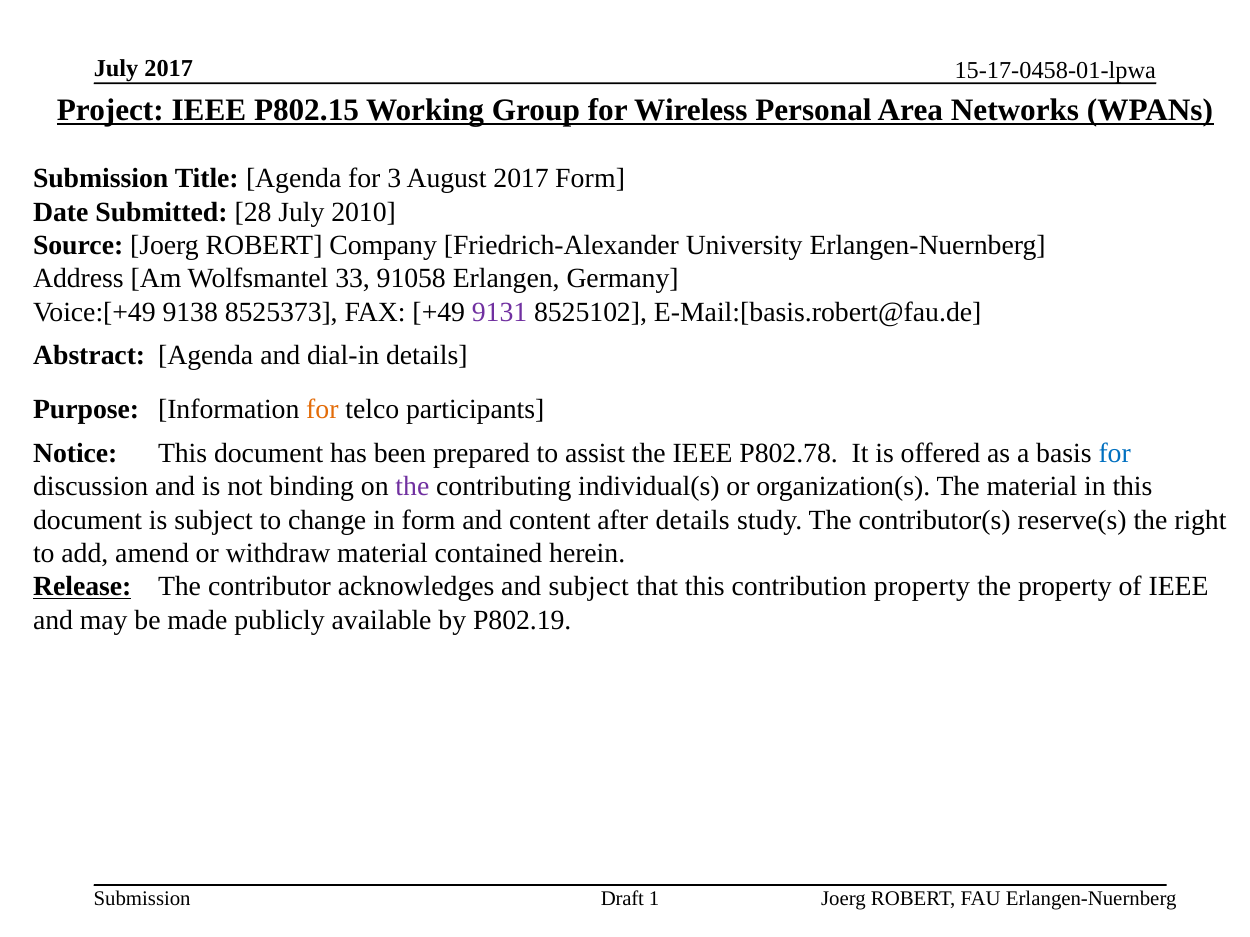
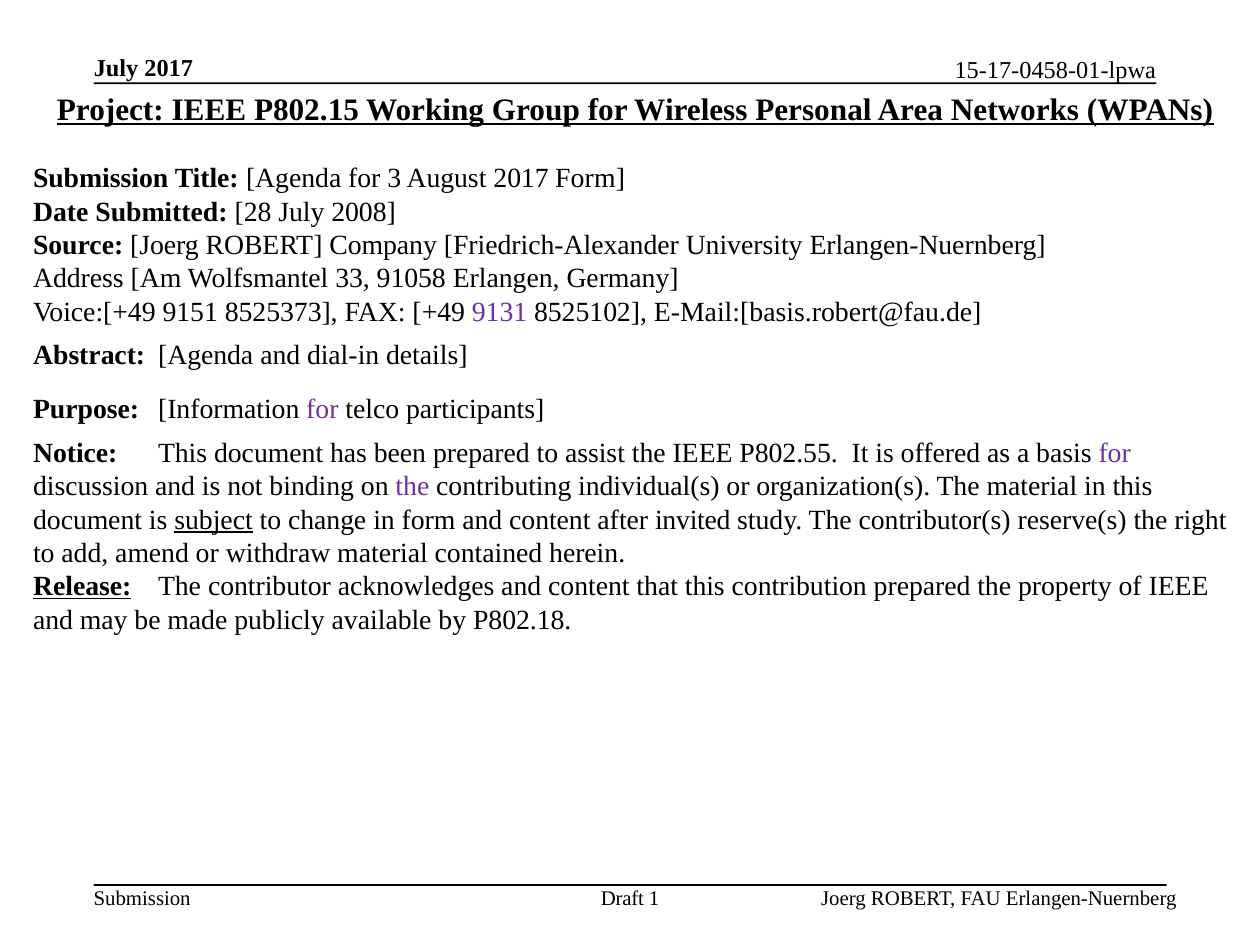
2010: 2010 -> 2008
9138: 9138 -> 9151
for at (322, 410) colour: orange -> purple
P802.78: P802.78 -> P802.55
for at (1115, 454) colour: blue -> purple
subject at (214, 520) underline: none -> present
after details: details -> invited
acknowledges and subject: subject -> content
contribution property: property -> prepared
P802.19: P802.19 -> P802.18
